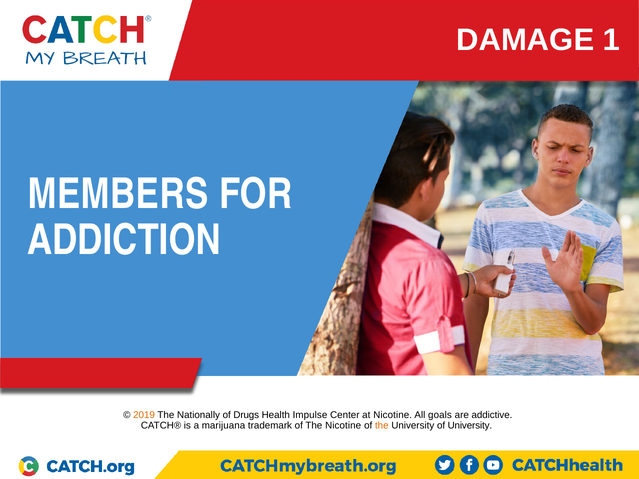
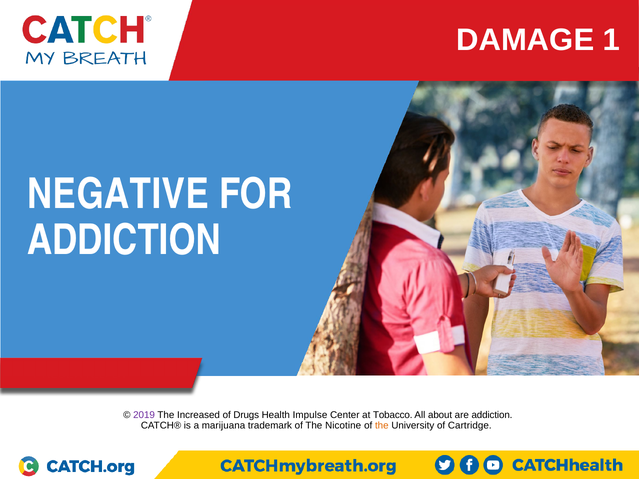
MEMBERS: MEMBERS -> NEGATIVE
2019 colour: orange -> purple
Nationally: Nationally -> Increased
at Nicotine: Nicotine -> Tobacco
goals: goals -> about
are addictive: addictive -> addiction
of University: University -> Cartridge
